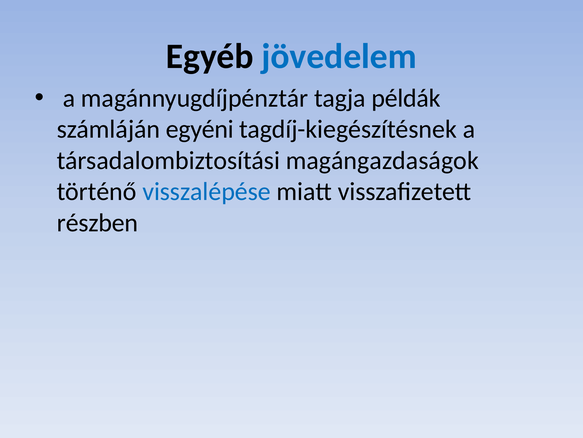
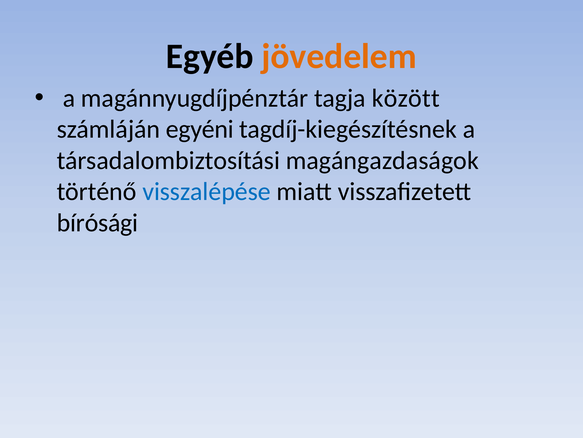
jövedelem colour: blue -> orange
példák: példák -> között
részben: részben -> bírósági
